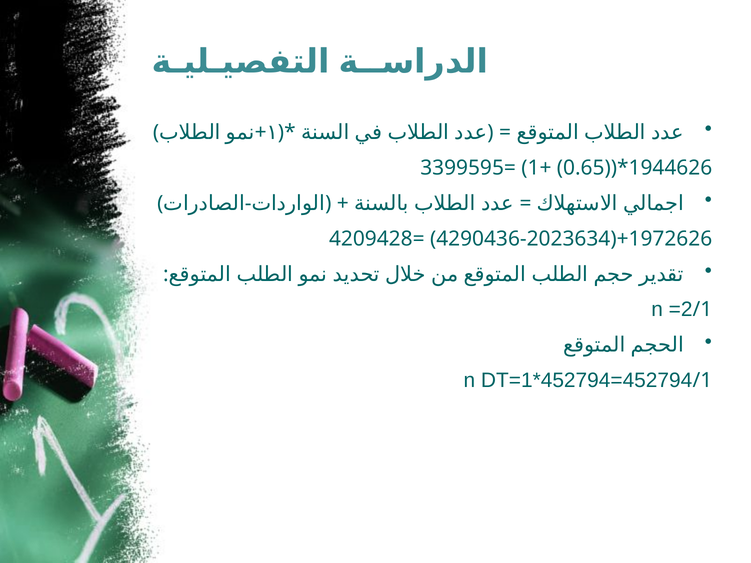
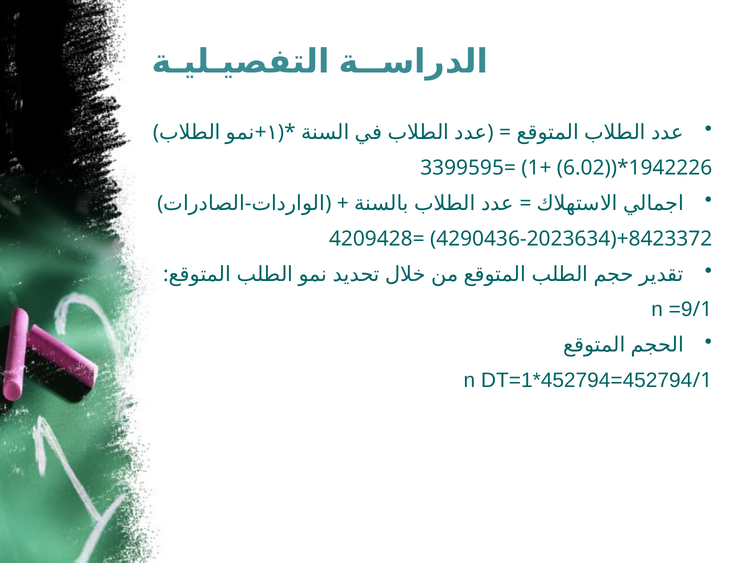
0.65: 0.65 -> 6.02
1944626: 1944626 -> 1942226
1972626: 1972626 -> 8423372
=2: =2 -> =9
